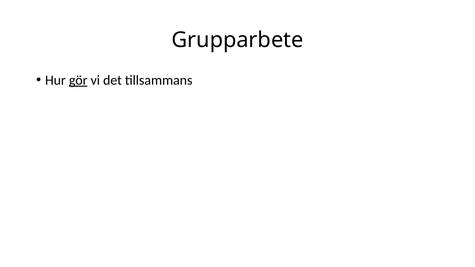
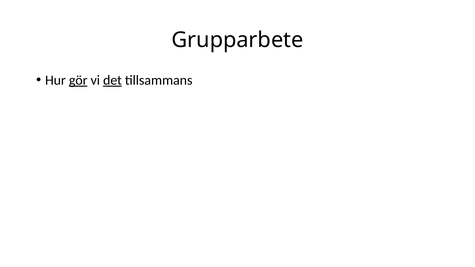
det underline: none -> present
